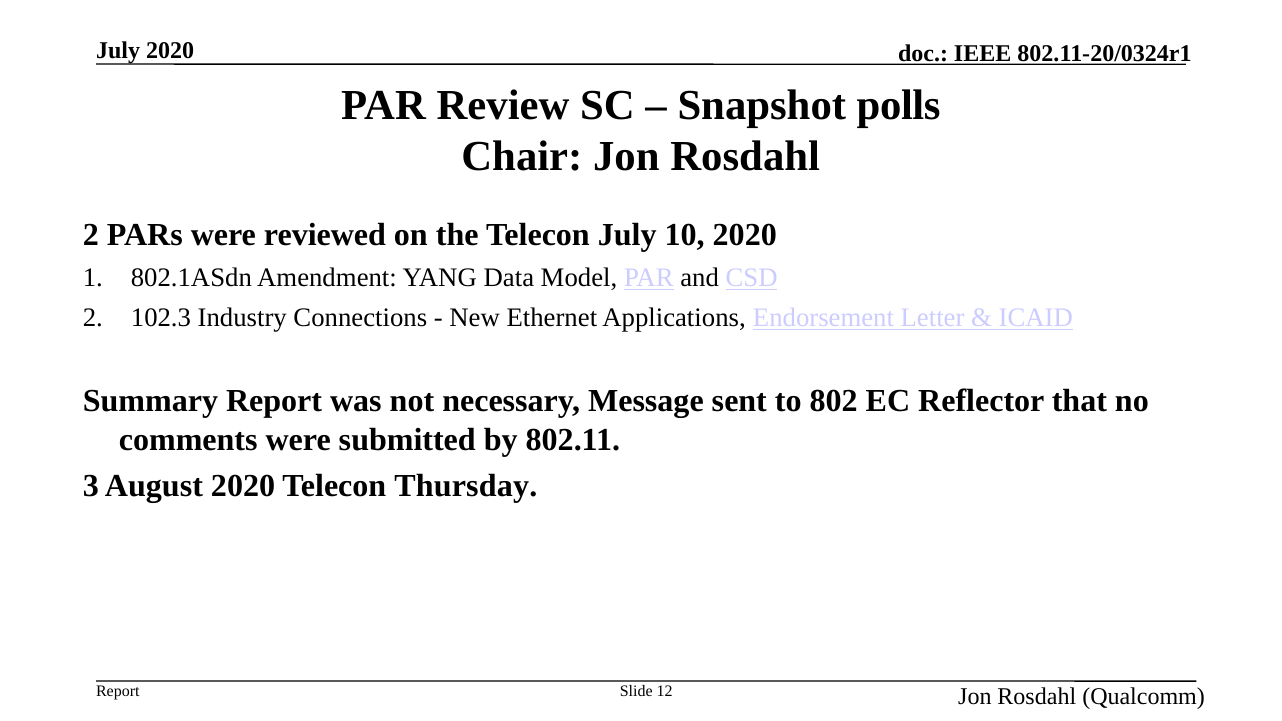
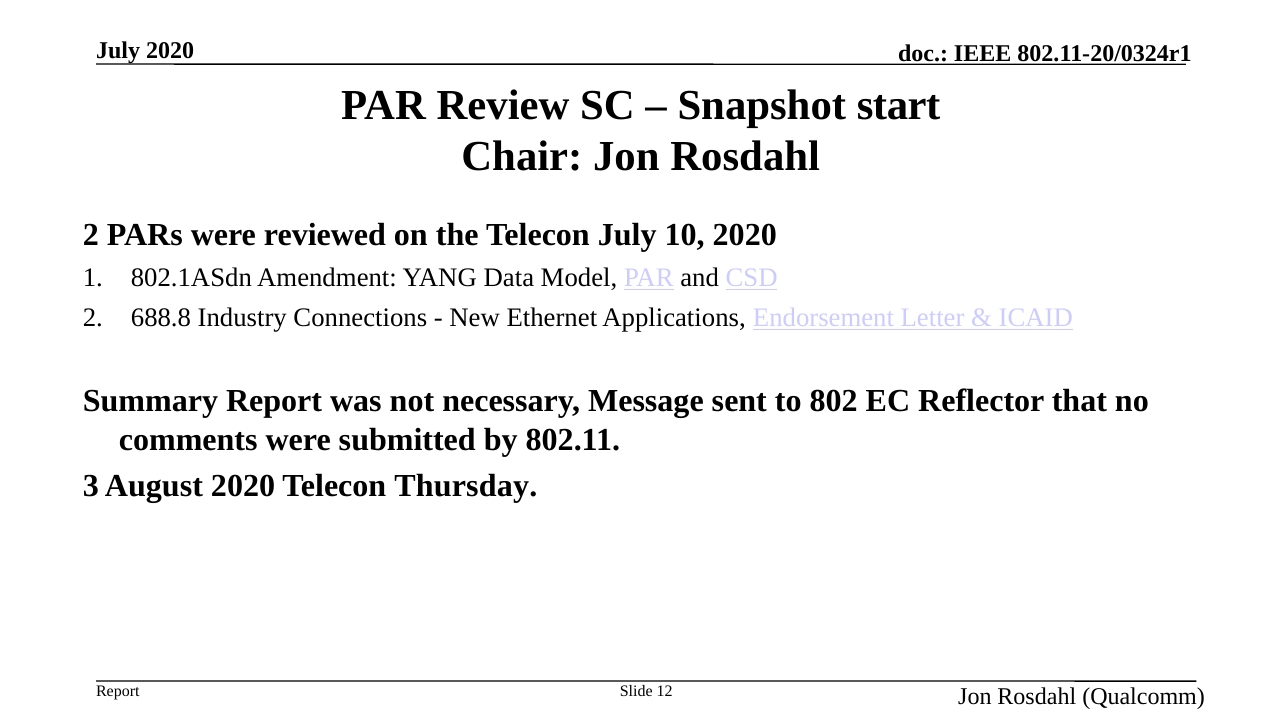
polls: polls -> start
102.3: 102.3 -> 688.8
